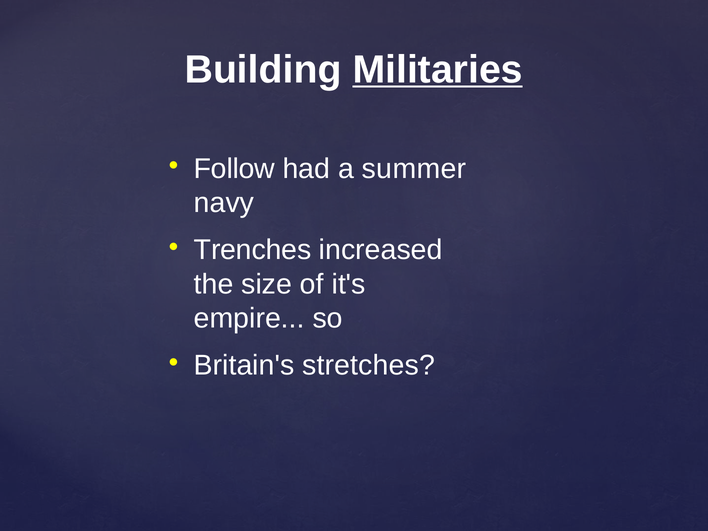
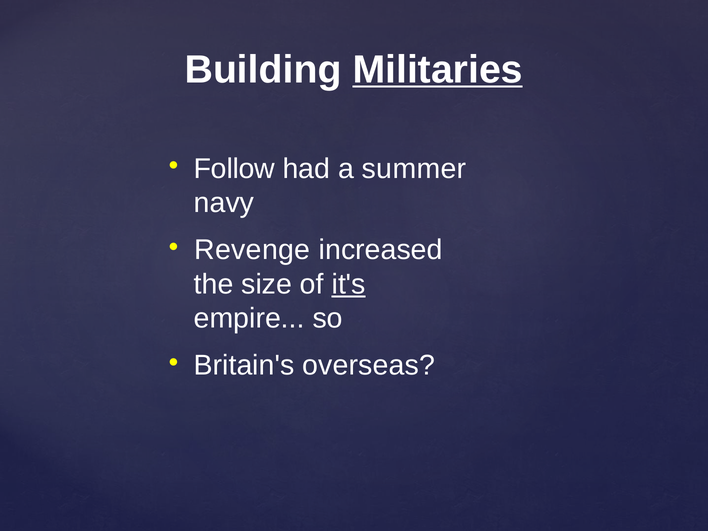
Trenches: Trenches -> Revenge
it's underline: none -> present
stretches: stretches -> overseas
